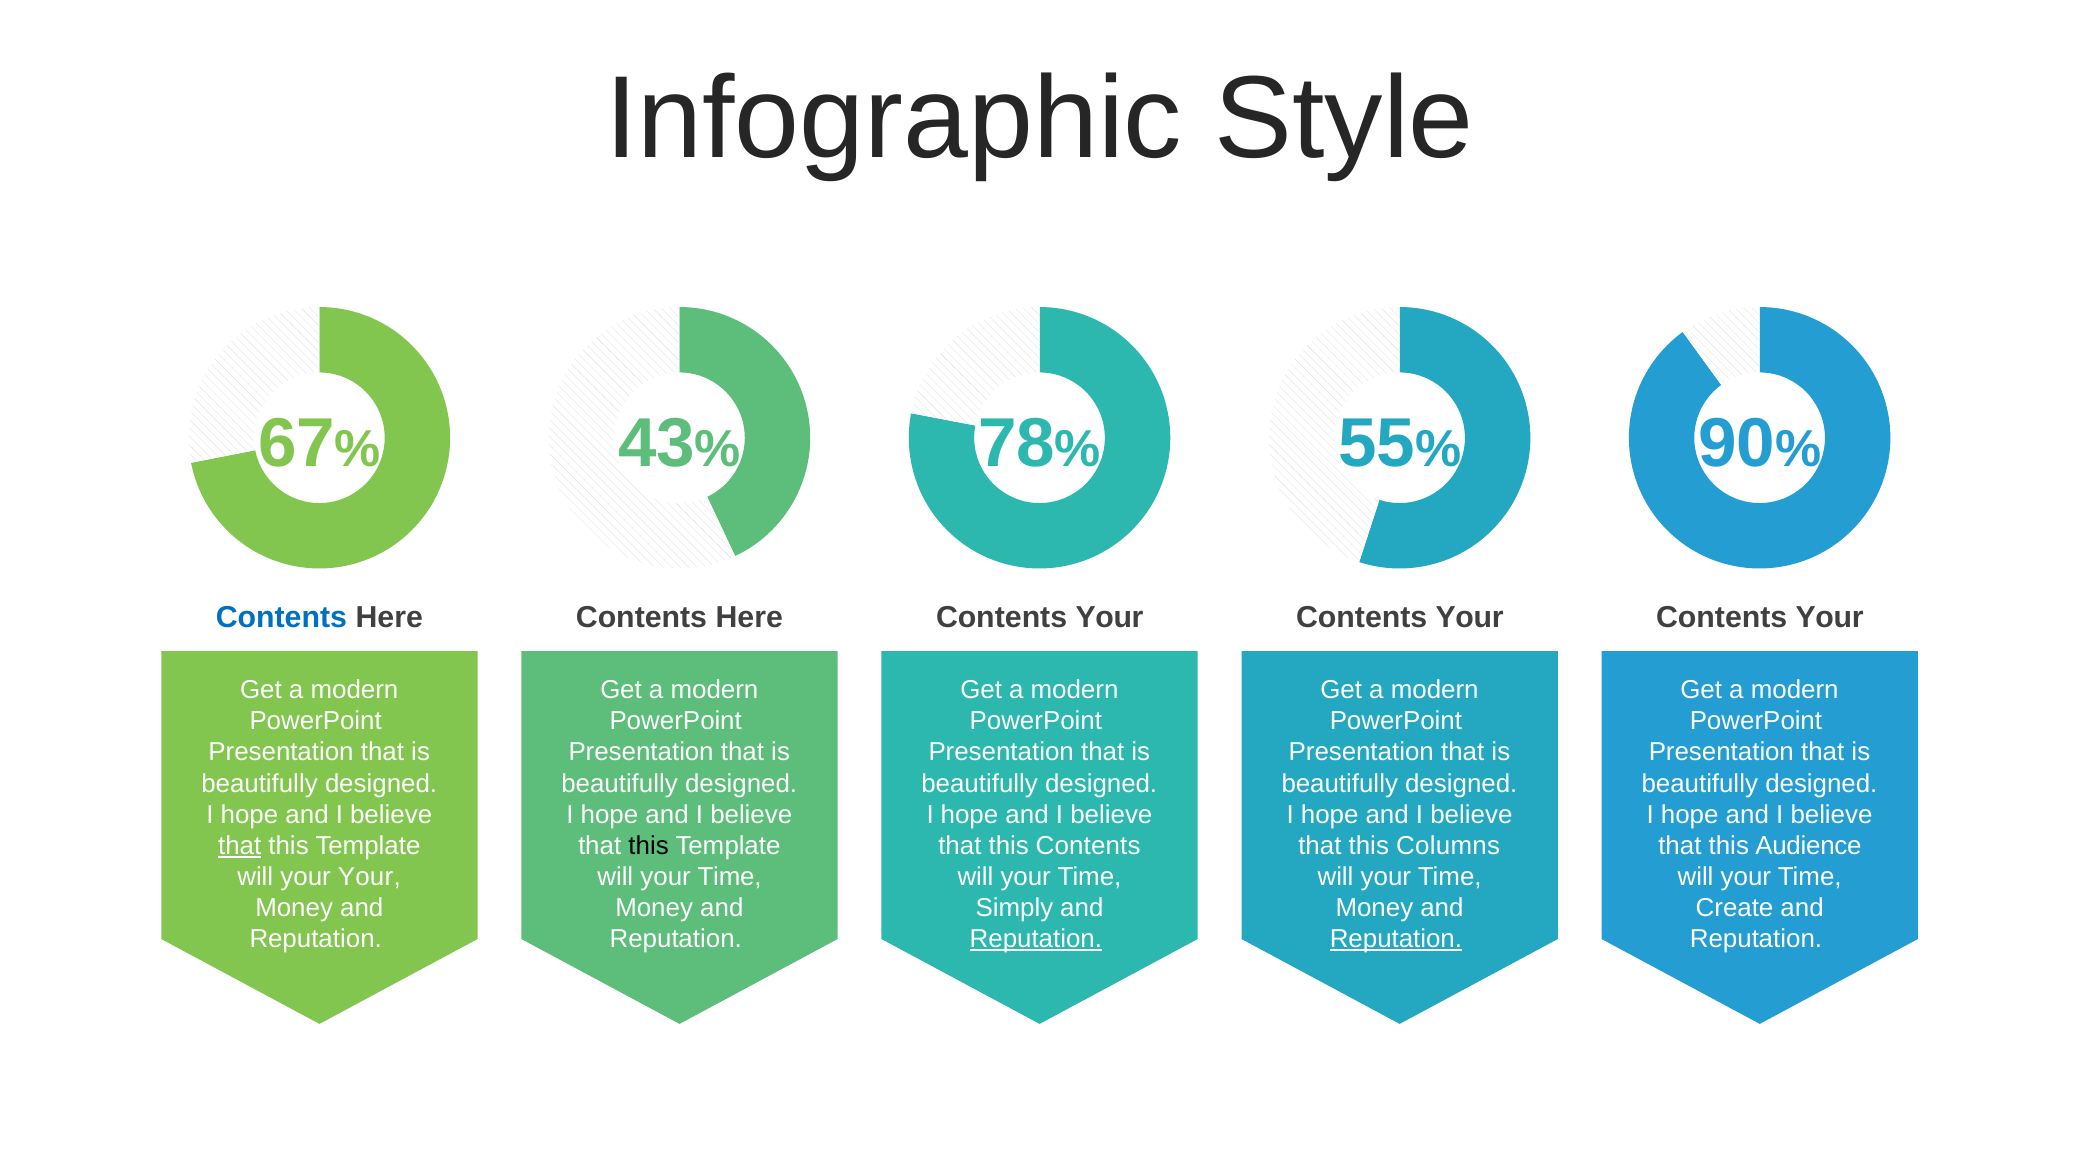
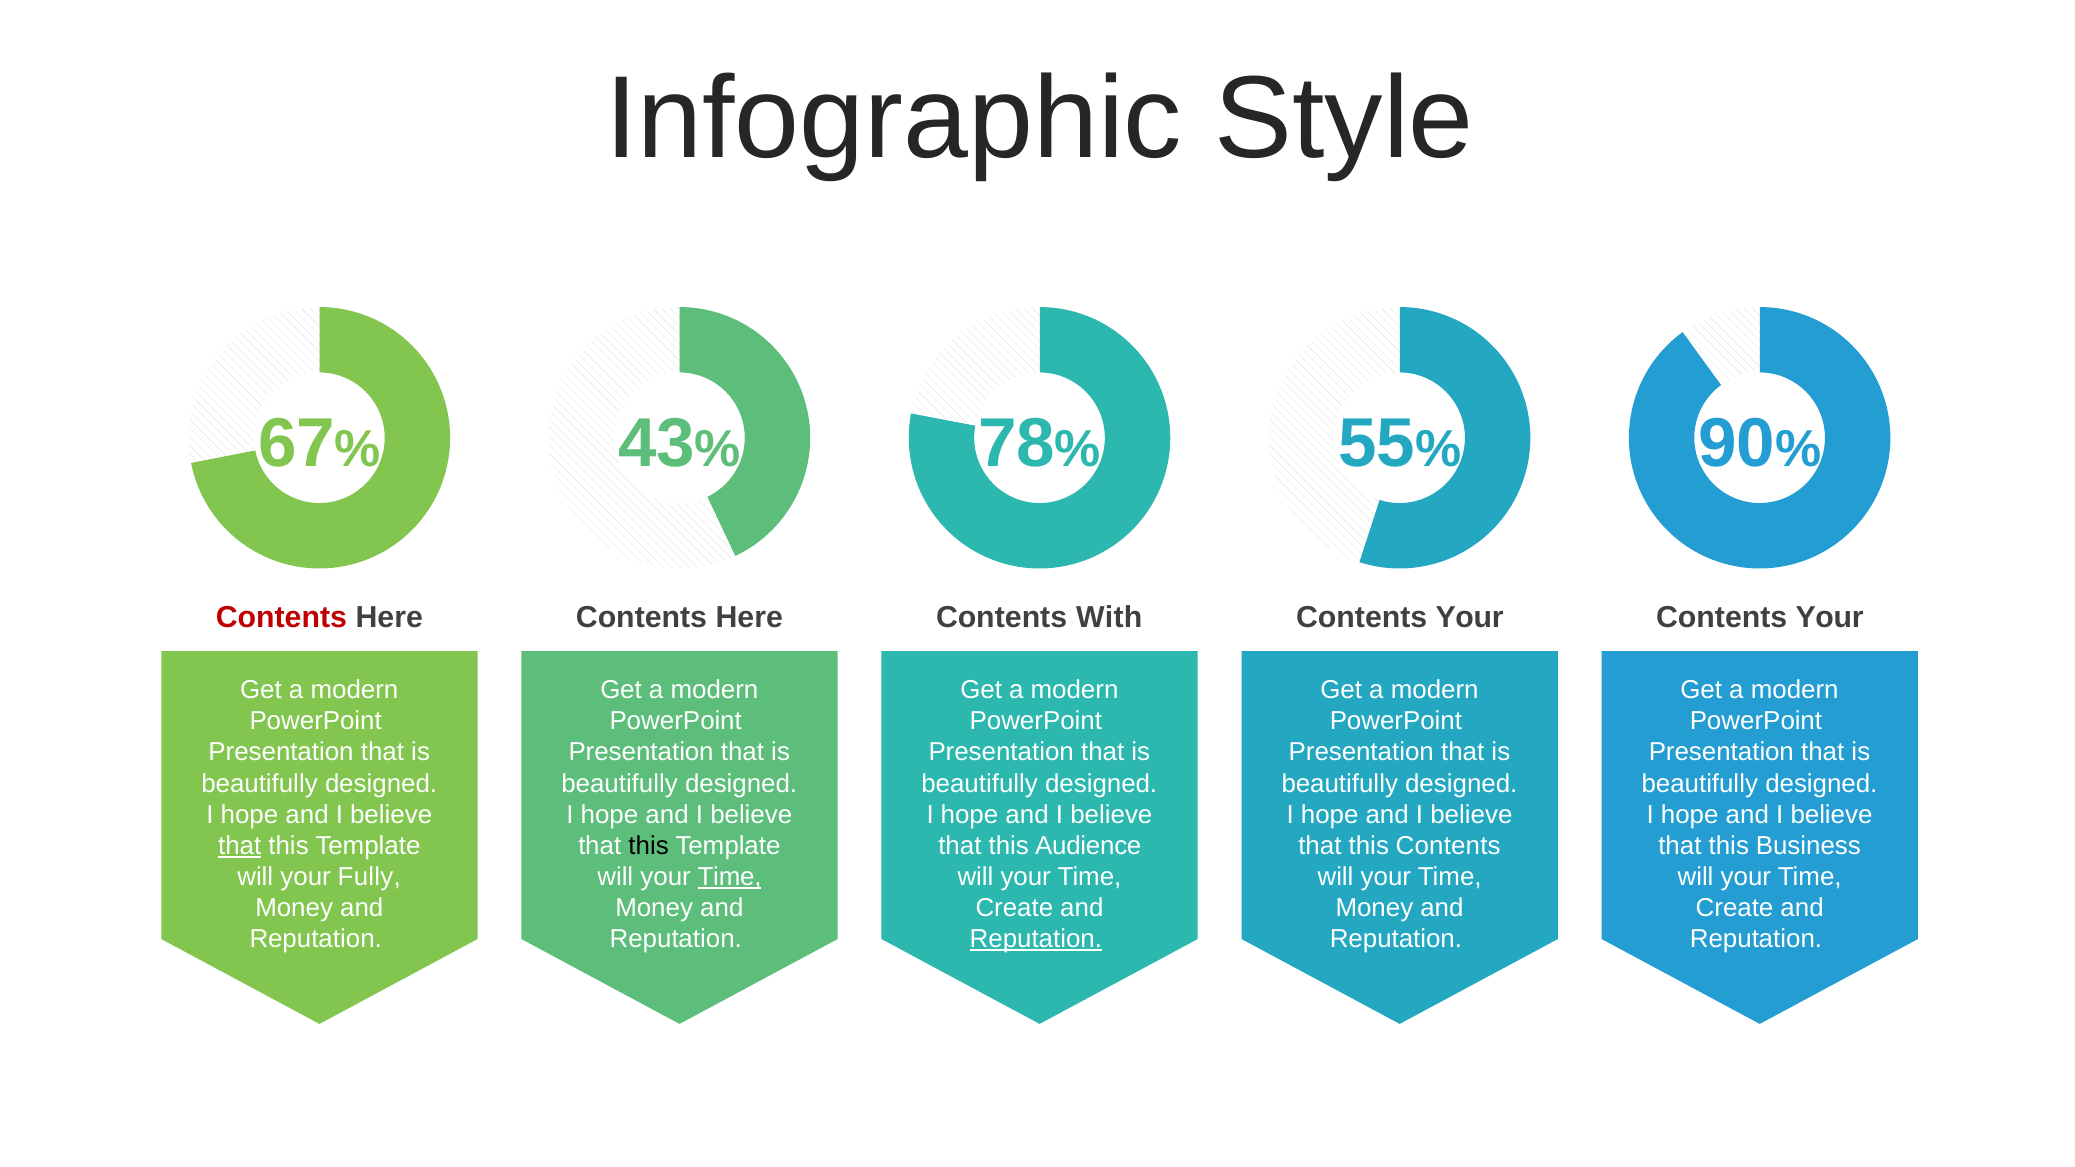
Contents at (281, 618) colour: blue -> red
Your at (1109, 618): Your -> With
this Contents: Contents -> Audience
this Columns: Columns -> Contents
Audience: Audience -> Business
your Your: Your -> Fully
Time at (730, 877) underline: none -> present
Simply at (1014, 908): Simply -> Create
Reputation at (1396, 939) underline: present -> none
